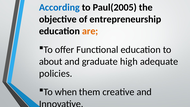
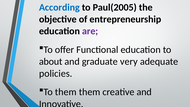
are colour: orange -> purple
high: high -> very
To when: when -> them
